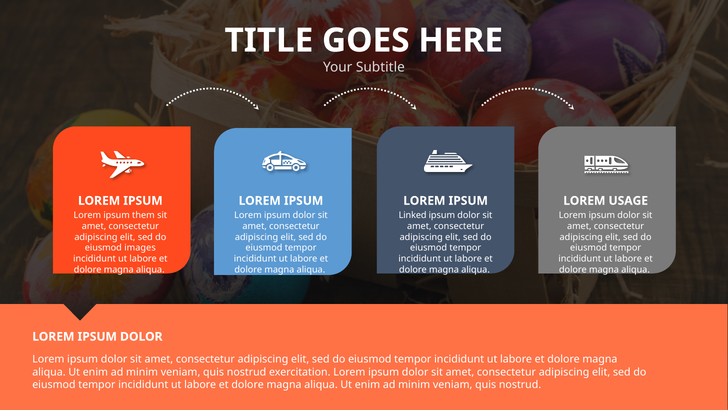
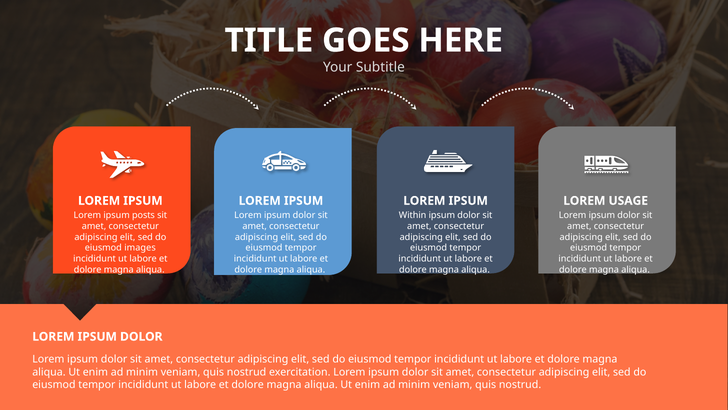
them: them -> posts
Linked: Linked -> Within
